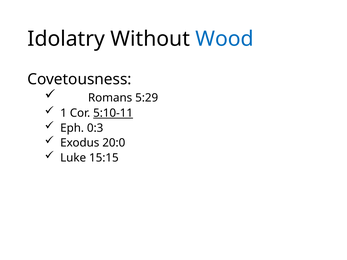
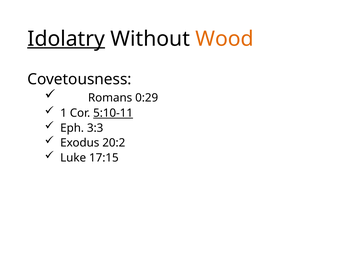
Idolatry underline: none -> present
Wood colour: blue -> orange
5:29: 5:29 -> 0:29
0:3: 0:3 -> 3:3
20:0: 20:0 -> 20:2
15:15: 15:15 -> 17:15
